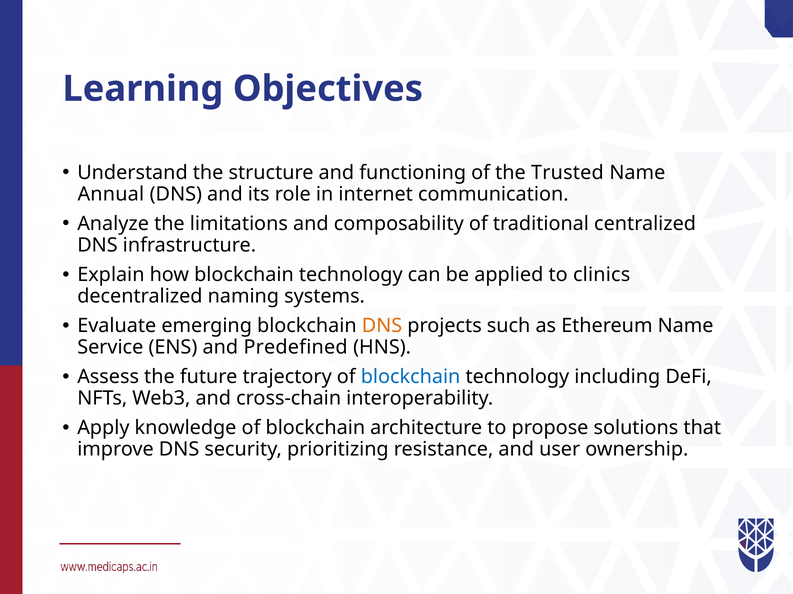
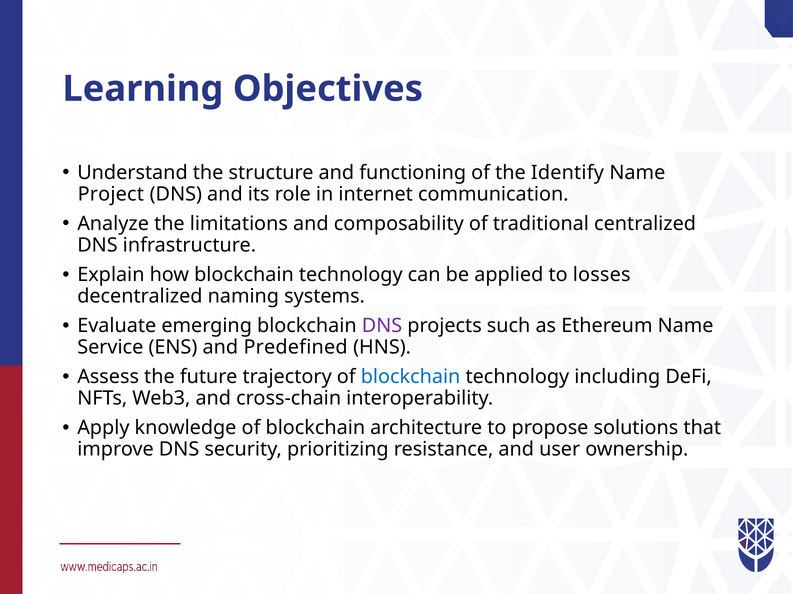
Trusted: Trusted -> Identify
Annual: Annual -> Project
clinics: clinics -> losses
DNS at (382, 326) colour: orange -> purple
